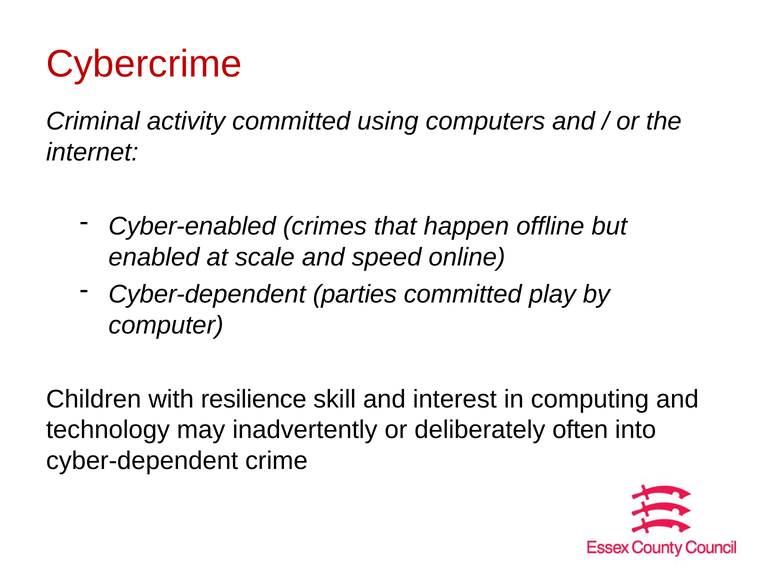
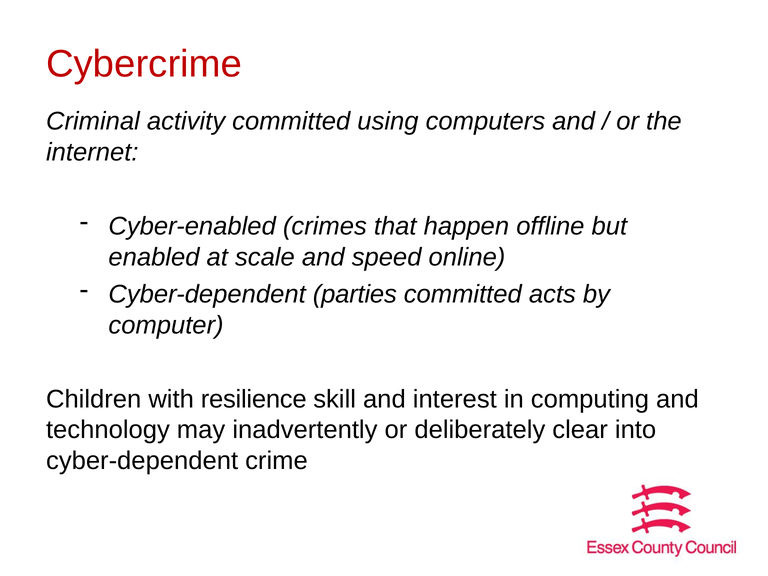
play: play -> acts
often: often -> clear
